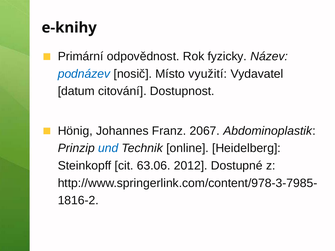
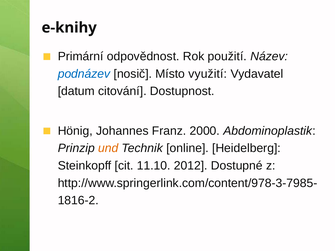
fyzicky: fyzicky -> použití
2067: 2067 -> 2000
und colour: blue -> orange
63.06: 63.06 -> 11.10
